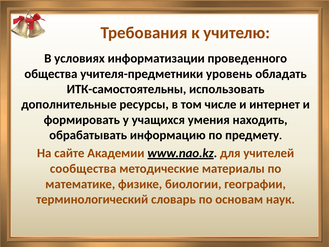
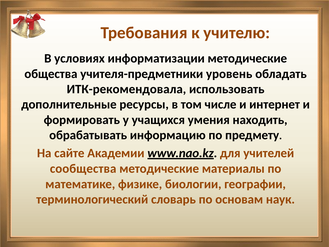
информатизации проведенного: проведенного -> методические
ИТК-самостоятельны: ИТК-самостоятельны -> ИТК-рекомендовала
